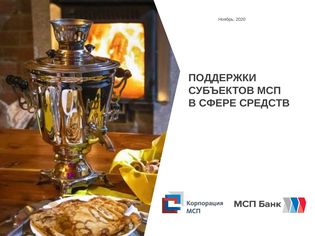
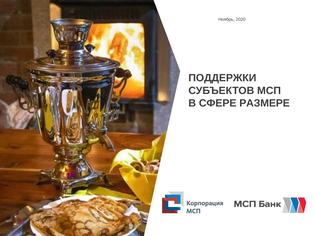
СРЕДСТВ: СРЕДСТВ -> РАЗМЕРЕ
